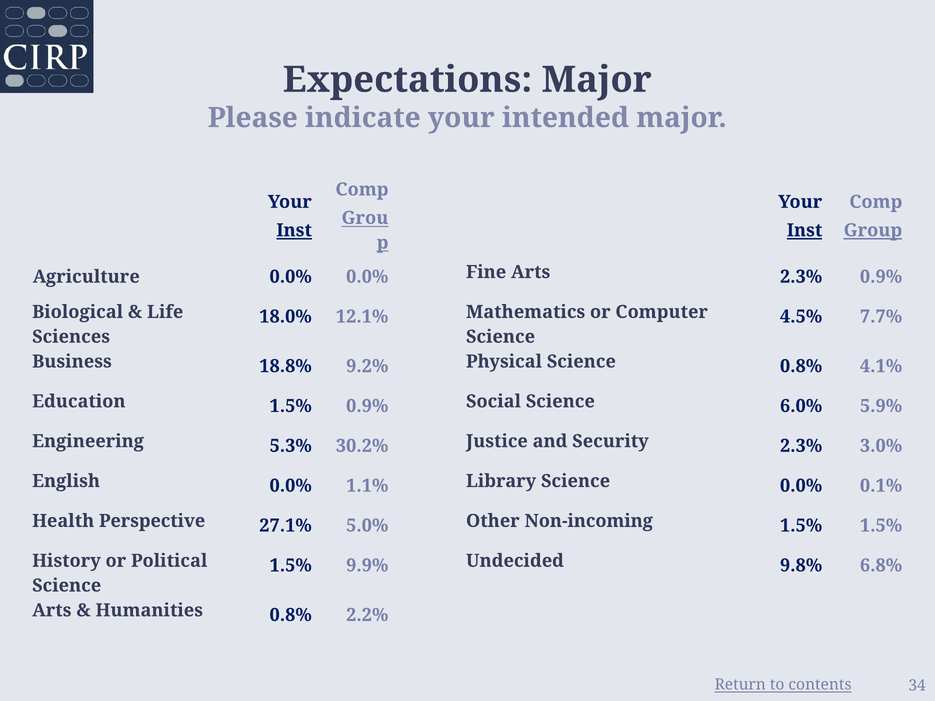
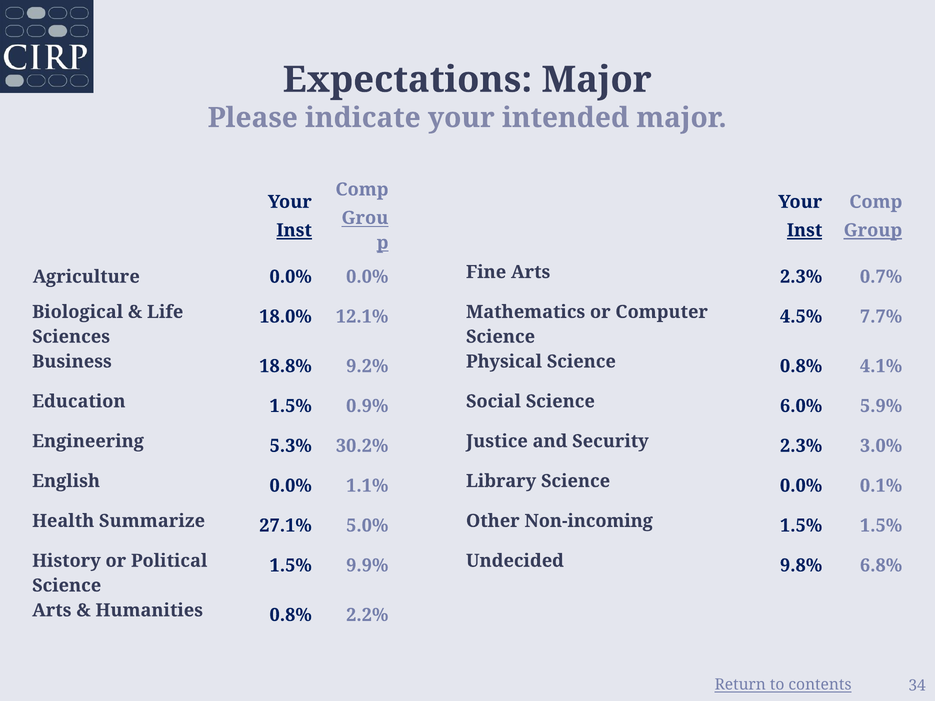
2.3% 0.9%: 0.9% -> 0.7%
Perspective: Perspective -> Summarize
